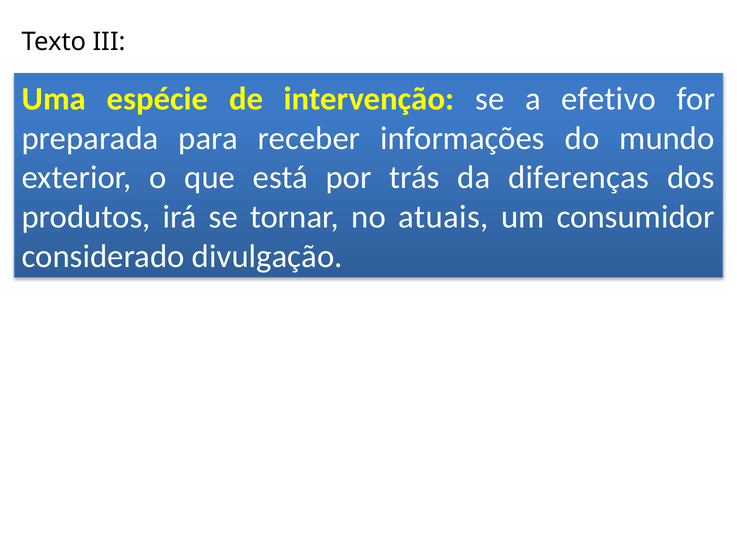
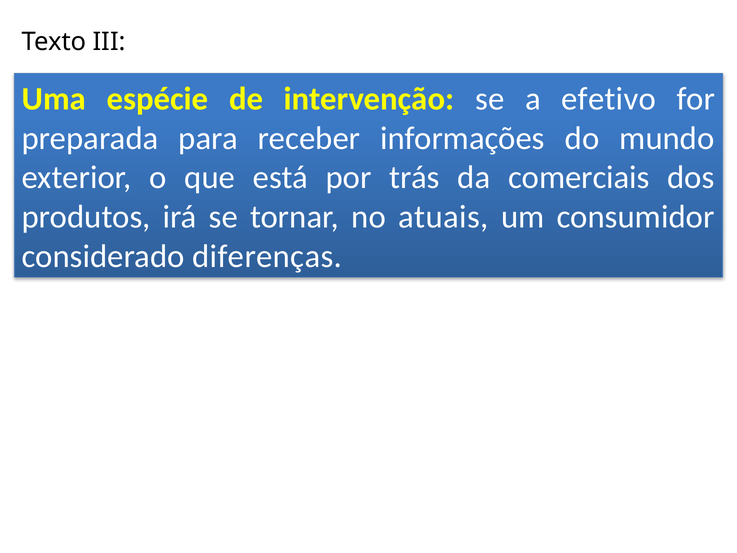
diferenças: diferenças -> comerciais
divulgação: divulgação -> diferenças
